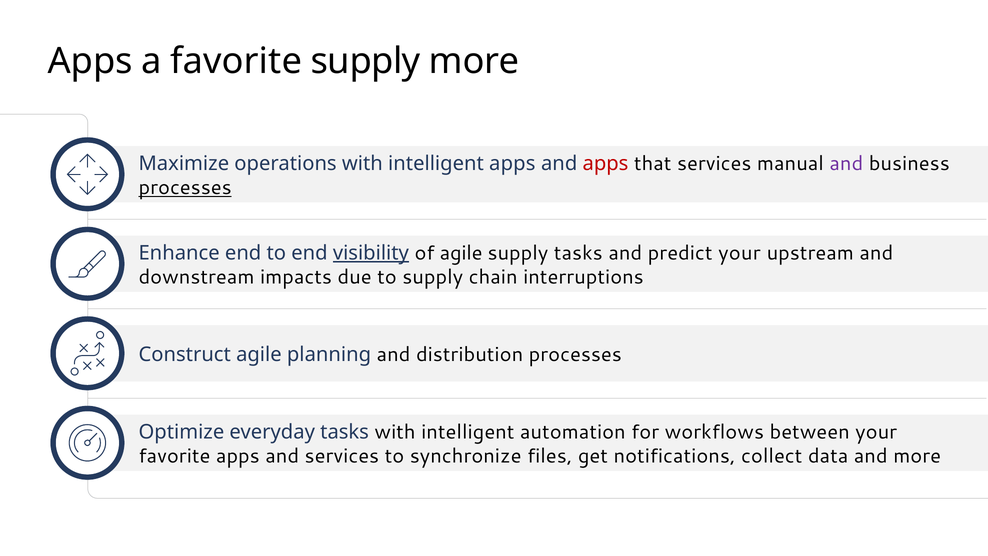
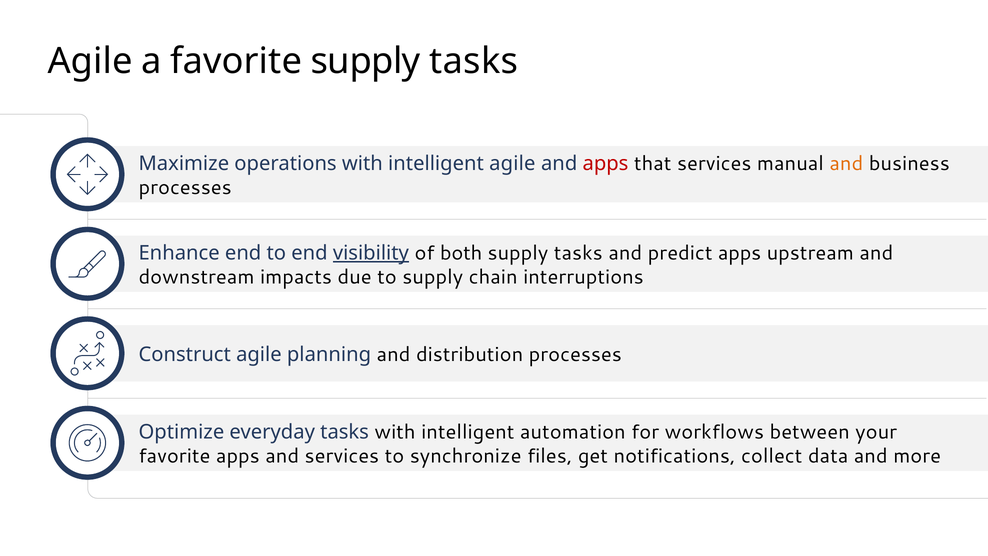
Apps at (90, 61): Apps -> Agile
more at (474, 61): more -> tasks
intelligent apps: apps -> agile
and at (846, 163) colour: purple -> orange
processes at (185, 188) underline: present -> none
of agile: agile -> both
predict your: your -> apps
